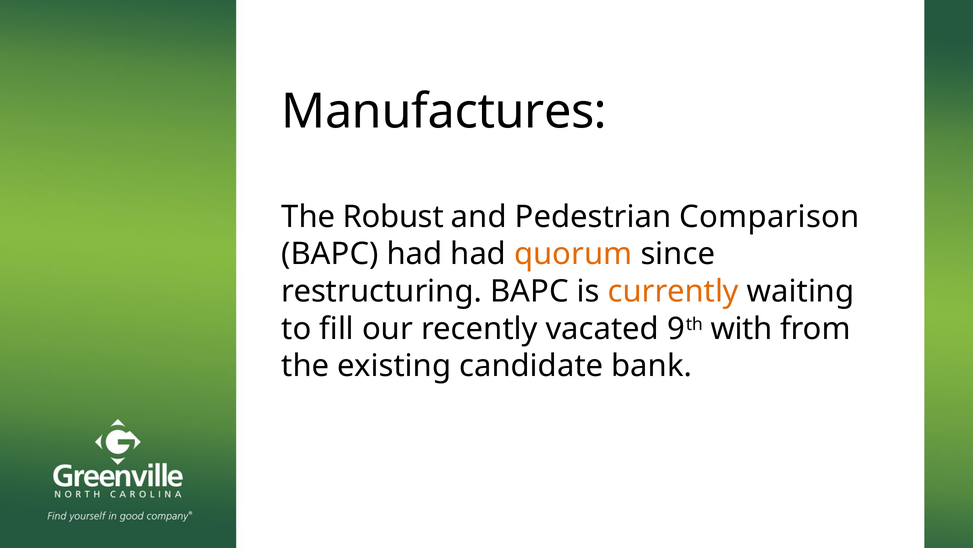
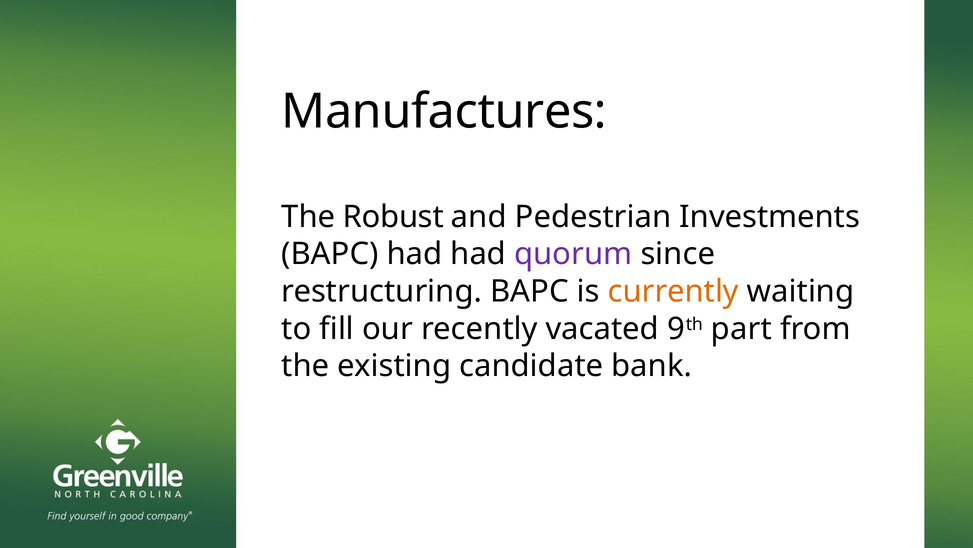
Comparison: Comparison -> Investments
quorum colour: orange -> purple
with: with -> part
